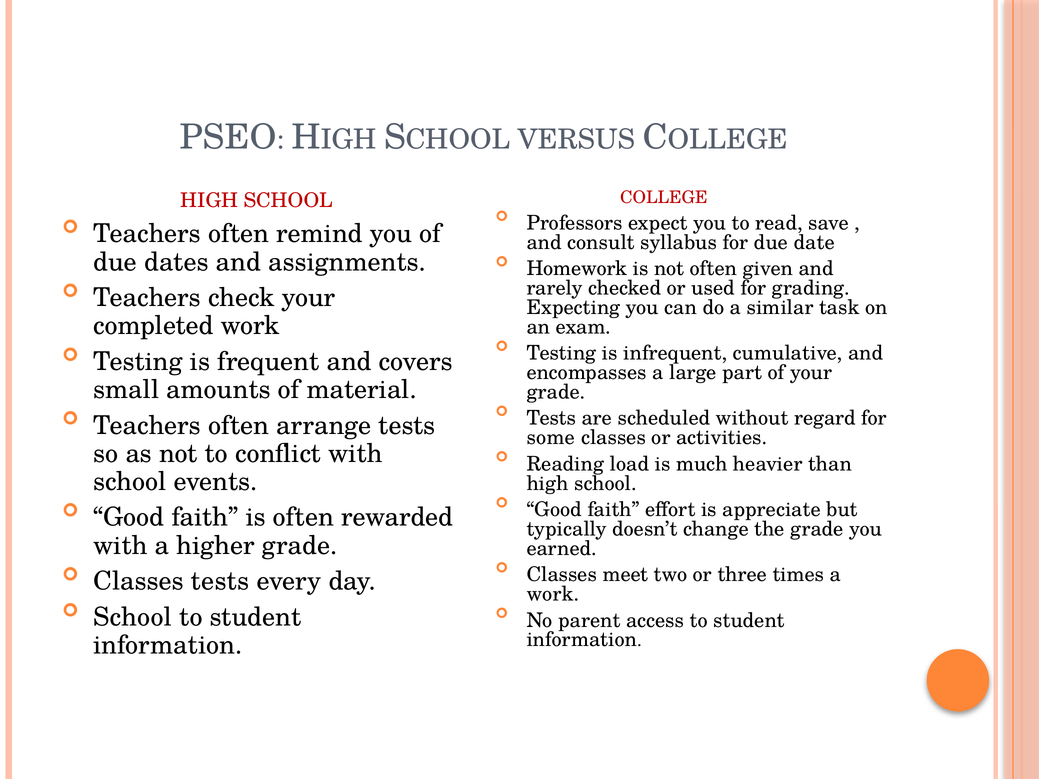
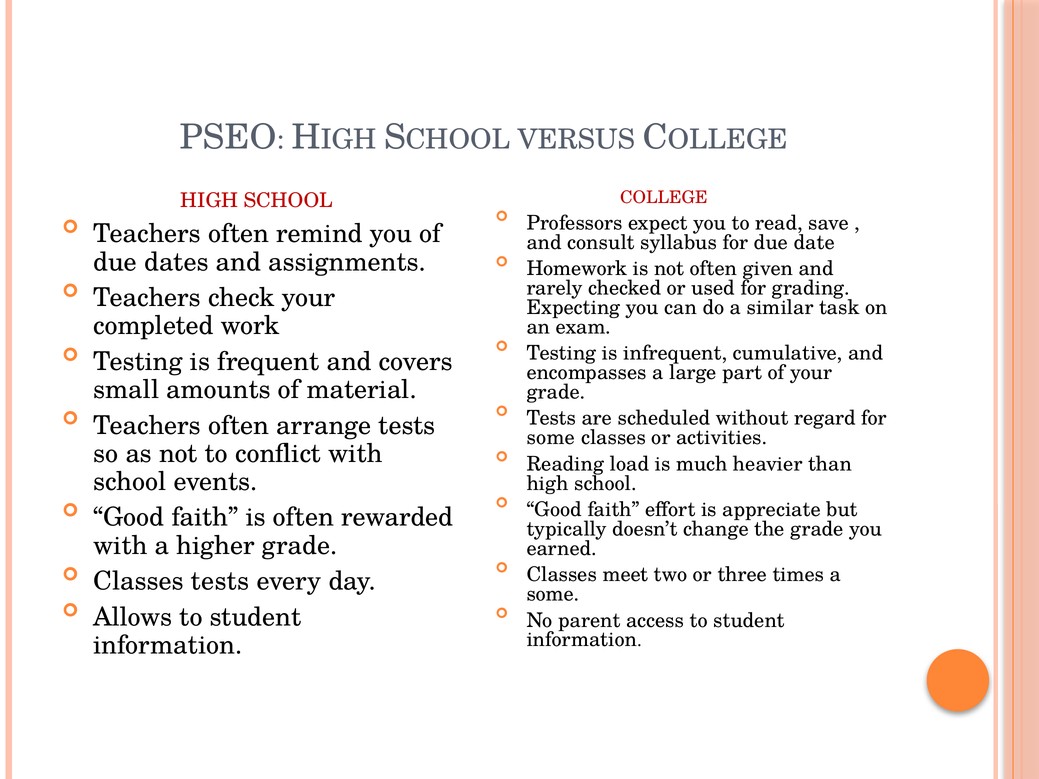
work at (553, 594): work -> some
School at (133, 617): School -> Allows
